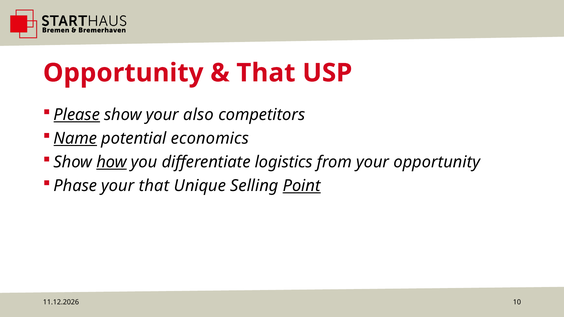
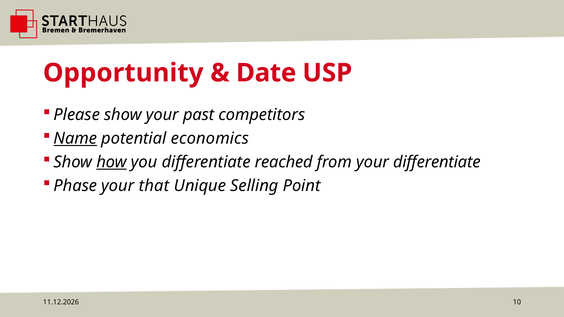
That at (266, 73): That -> Date
Please underline: present -> none
also: also -> past
logistics: logistics -> reached
your opportunity: opportunity -> differentiate
Point underline: present -> none
